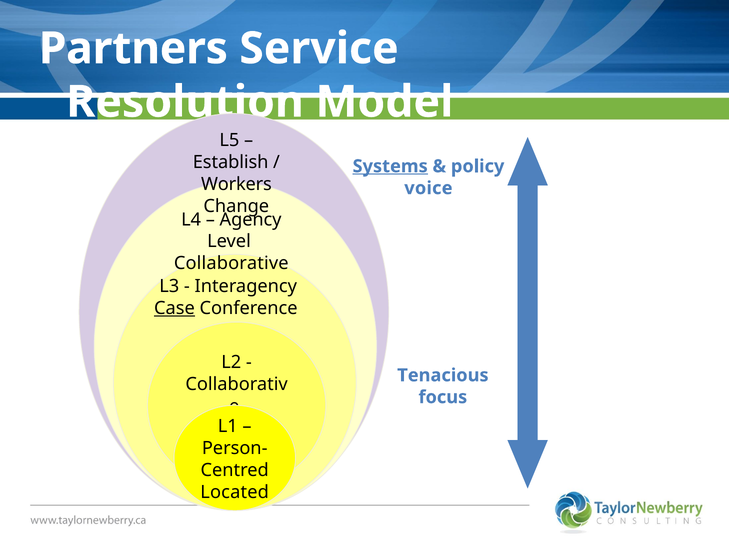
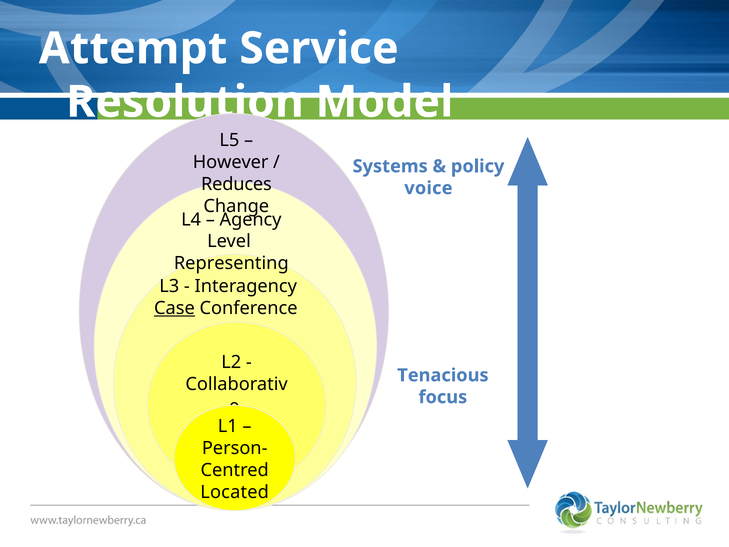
Partners: Partners -> Attempt
Establish: Establish -> However
Systems underline: present -> none
Workers: Workers -> Reduces
Collaborative: Collaborative -> Representing
